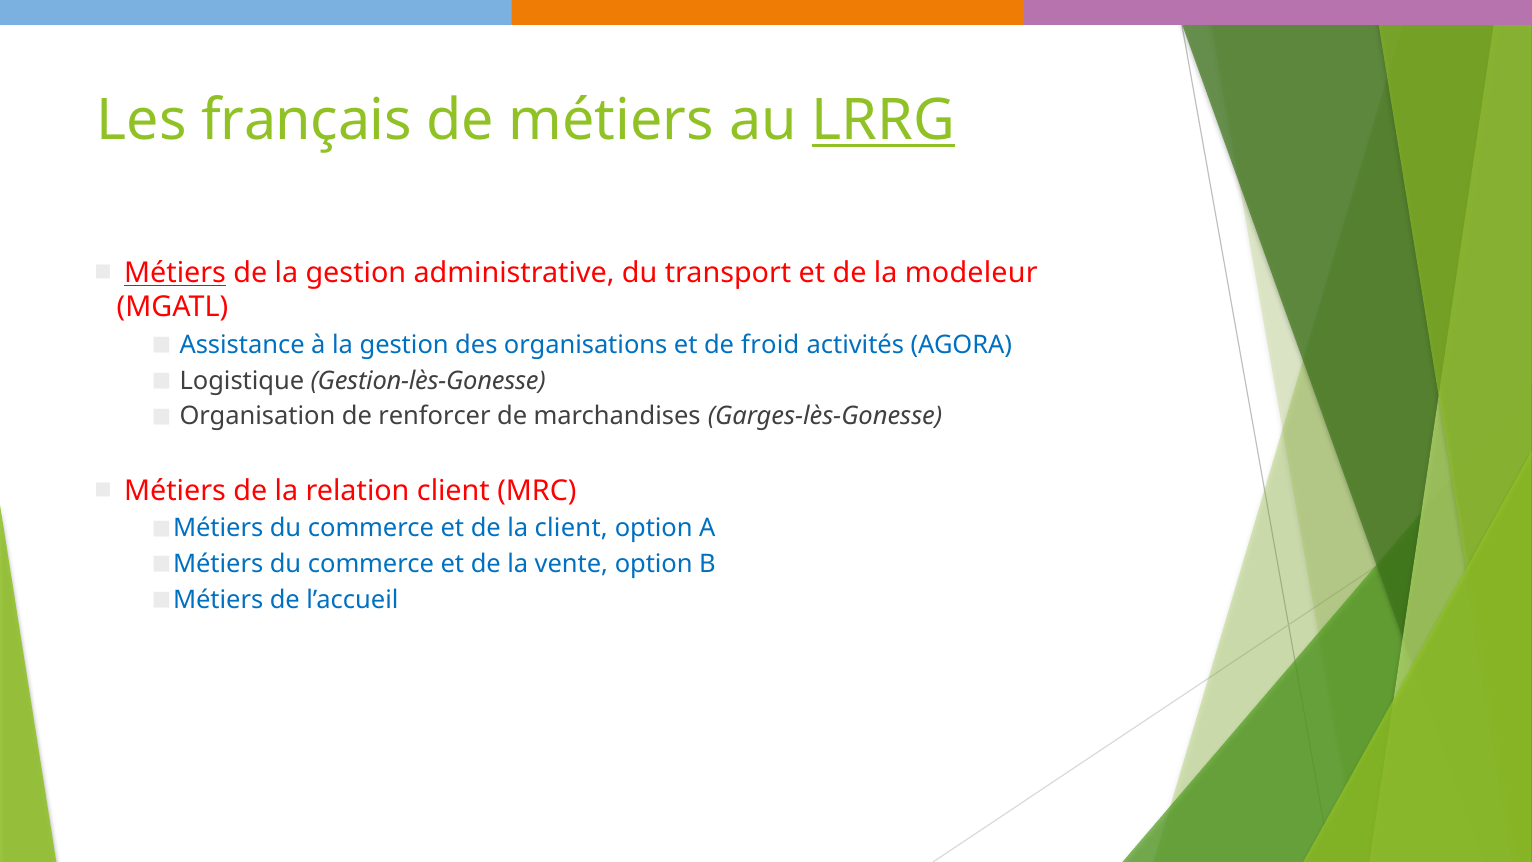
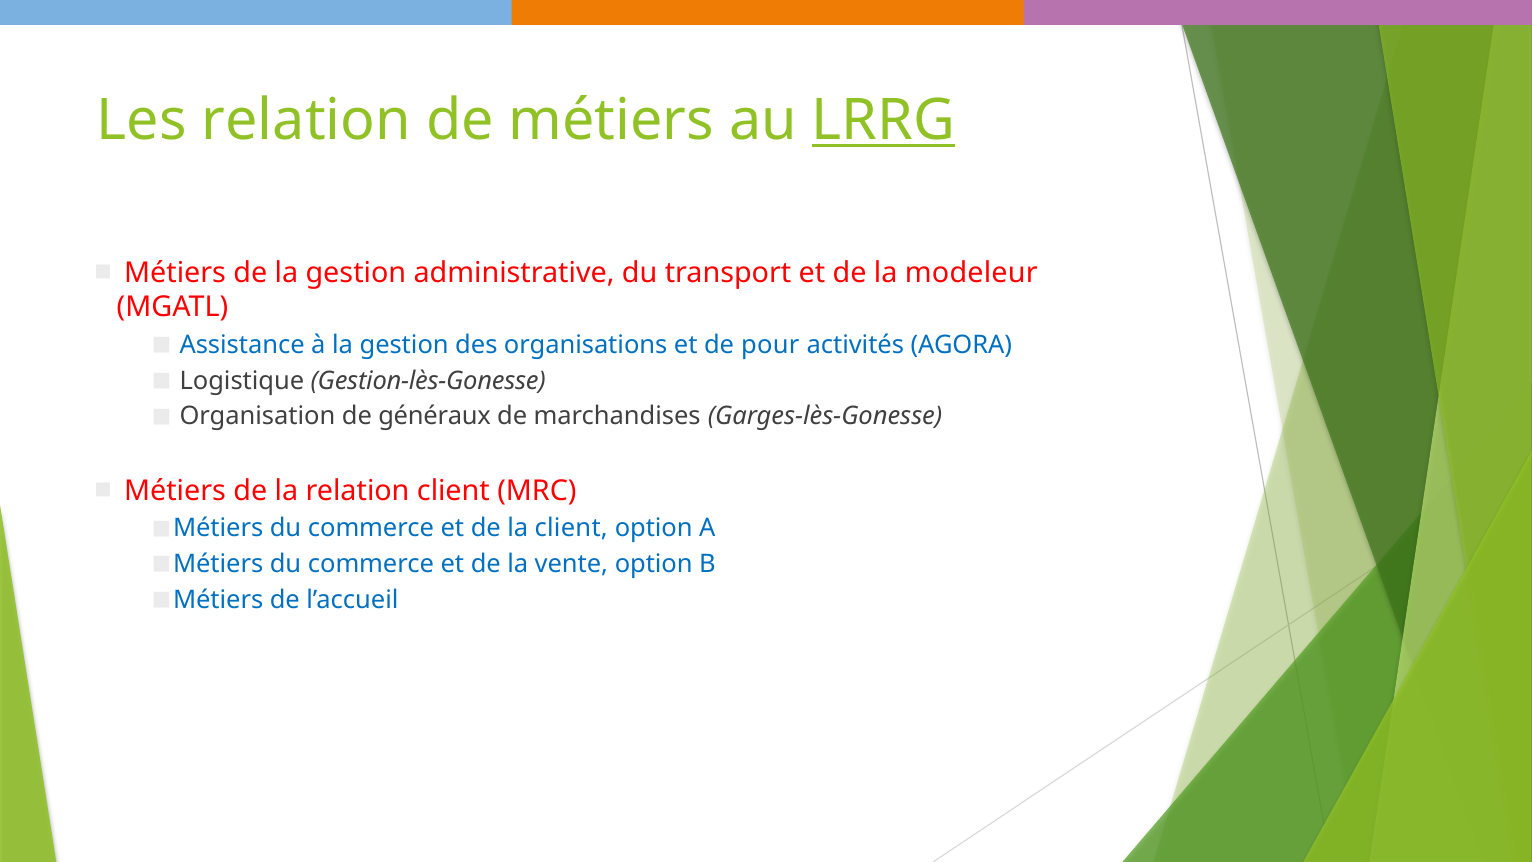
Les français: français -> relation
Métiers at (175, 273) underline: present -> none
froid: froid -> pour
renforcer: renforcer -> généraux
